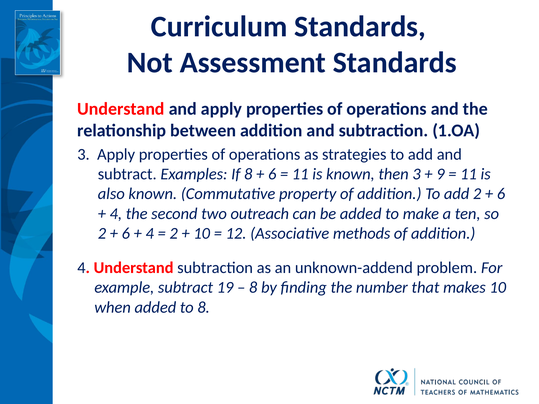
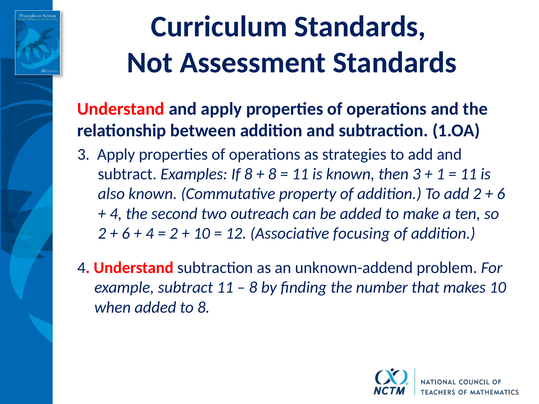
6 at (272, 174): 6 -> 8
9: 9 -> 1
methods: methods -> focusing
subtract 19: 19 -> 11
